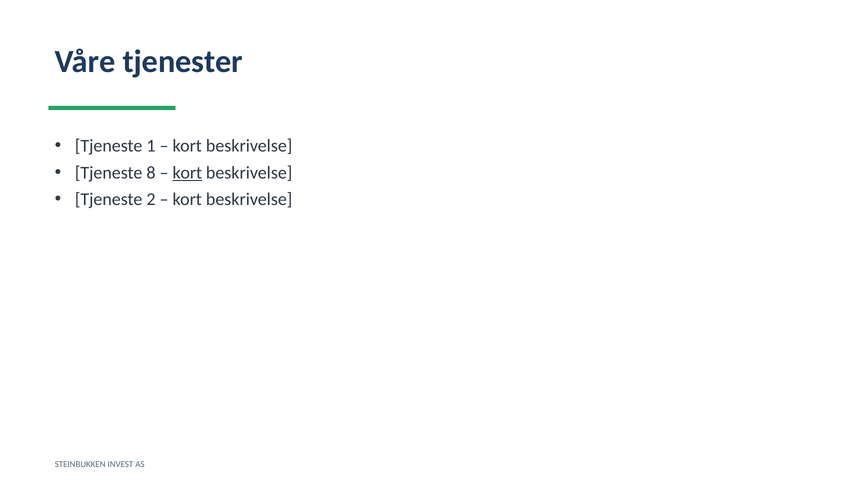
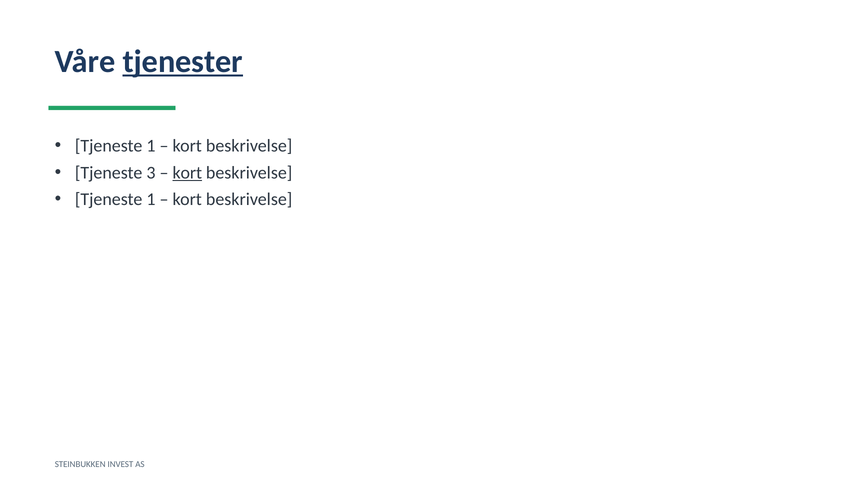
tjenester underline: none -> present
8: 8 -> 3
2 at (151, 200): 2 -> 1
